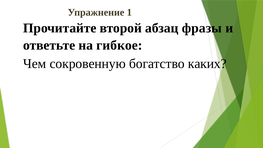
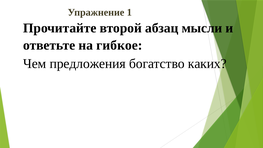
фразы: фразы -> мысли
сокровенную: сокровенную -> предложения
